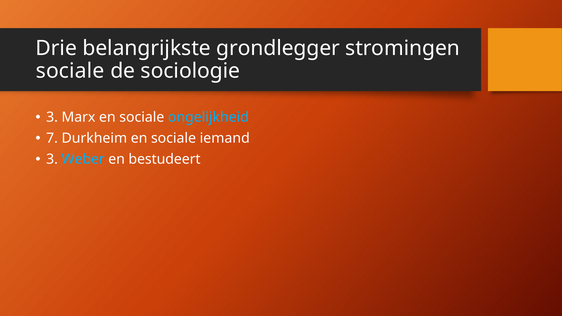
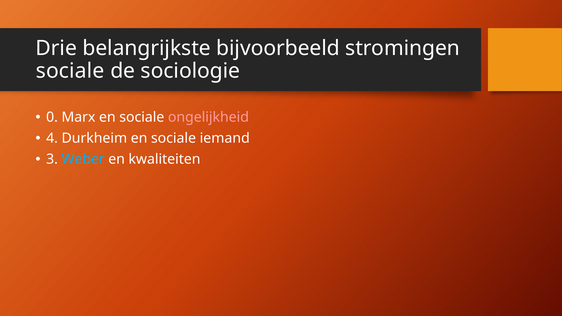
grondlegger: grondlegger -> bijvoorbeeld
3 at (52, 117): 3 -> 0
ongelijkheid colour: light blue -> pink
7: 7 -> 4
bestudeert: bestudeert -> kwaliteiten
